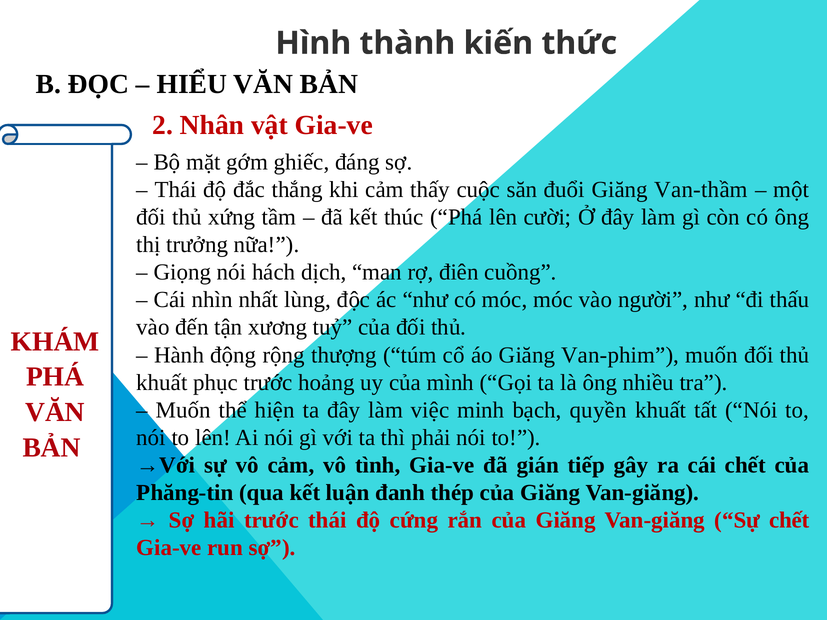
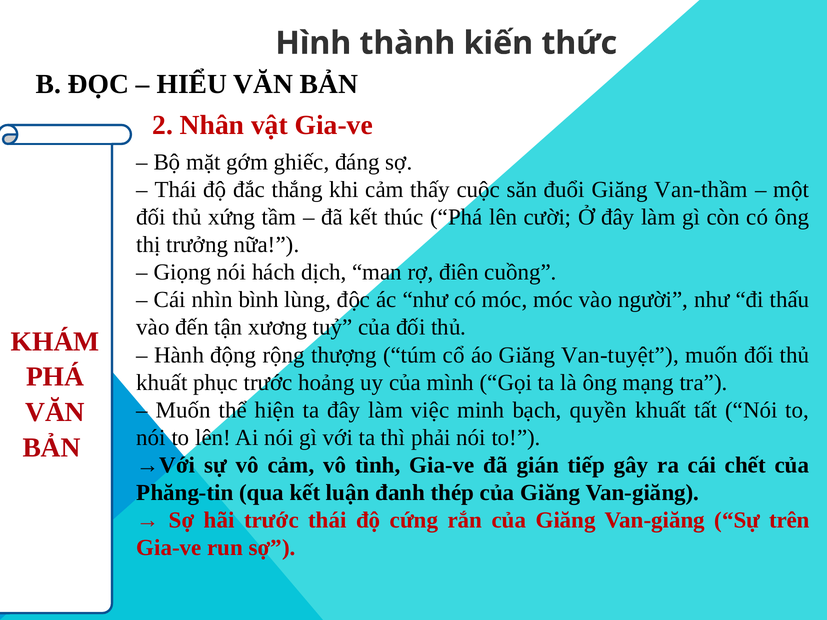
nhất: nhất -> bình
Van-phim: Van-phim -> Van-tuyệt
nhiều: nhiều -> mạng
Sự chết: chết -> trên
